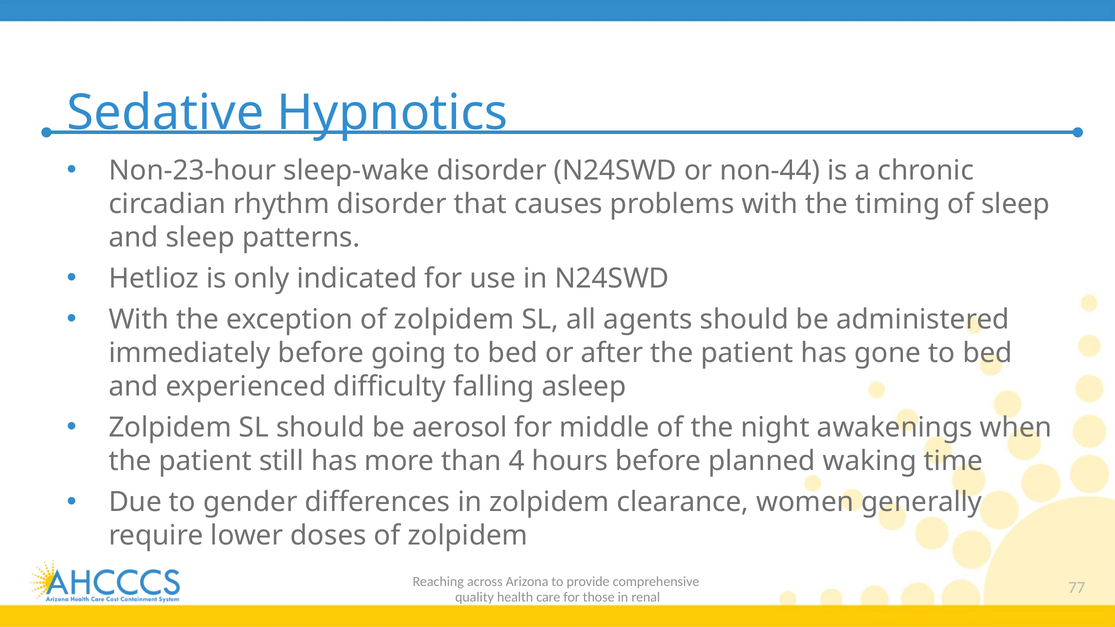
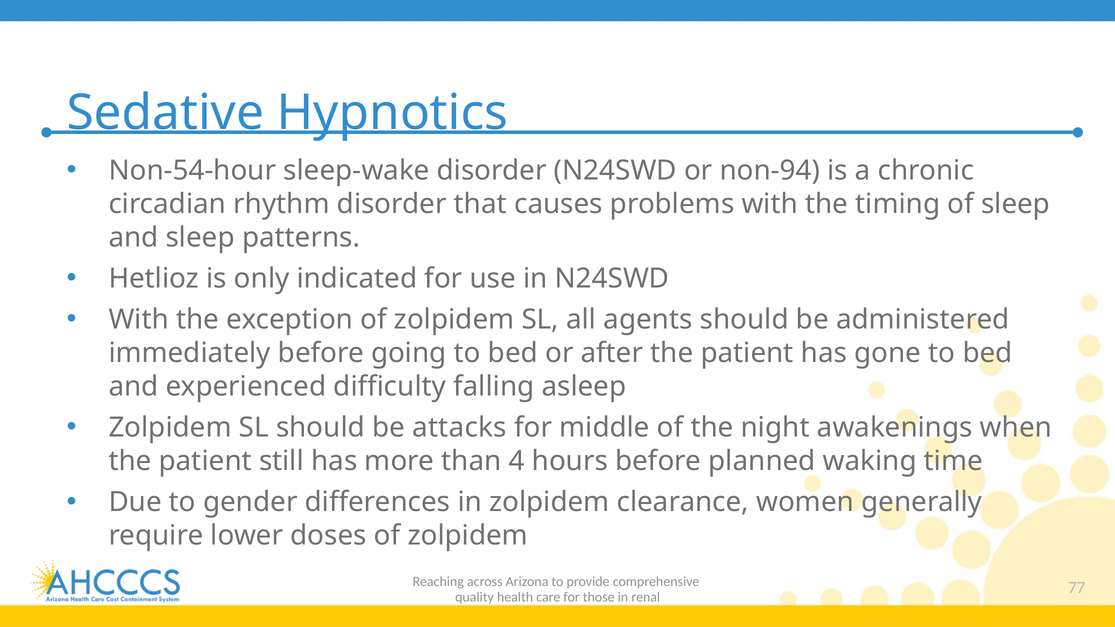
Non-23-hour: Non-23-hour -> Non-54-hour
non-44: non-44 -> non-94
aerosol: aerosol -> attacks
